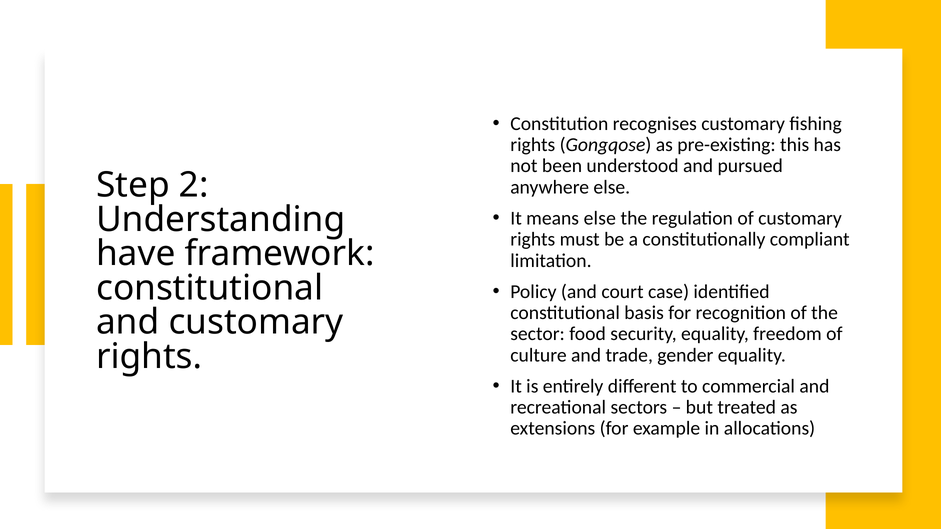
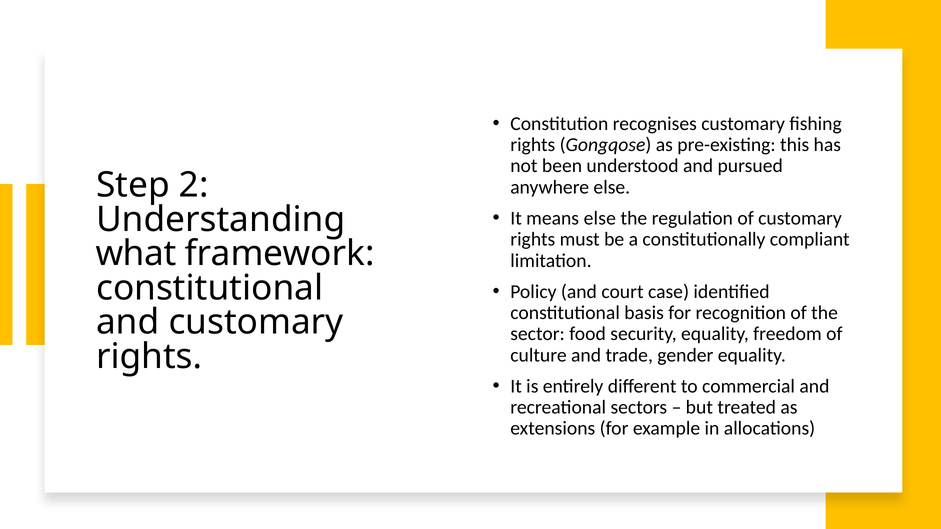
have: have -> what
